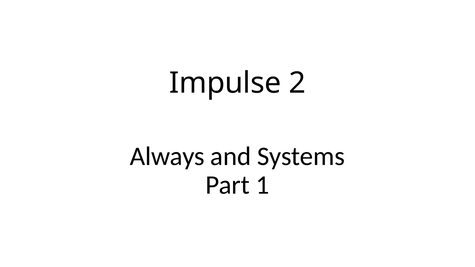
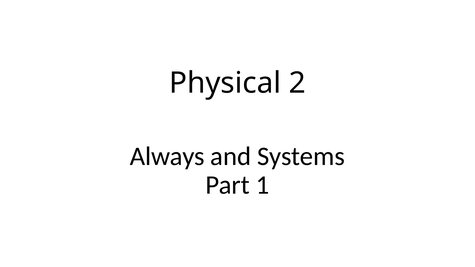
Impulse: Impulse -> Physical
